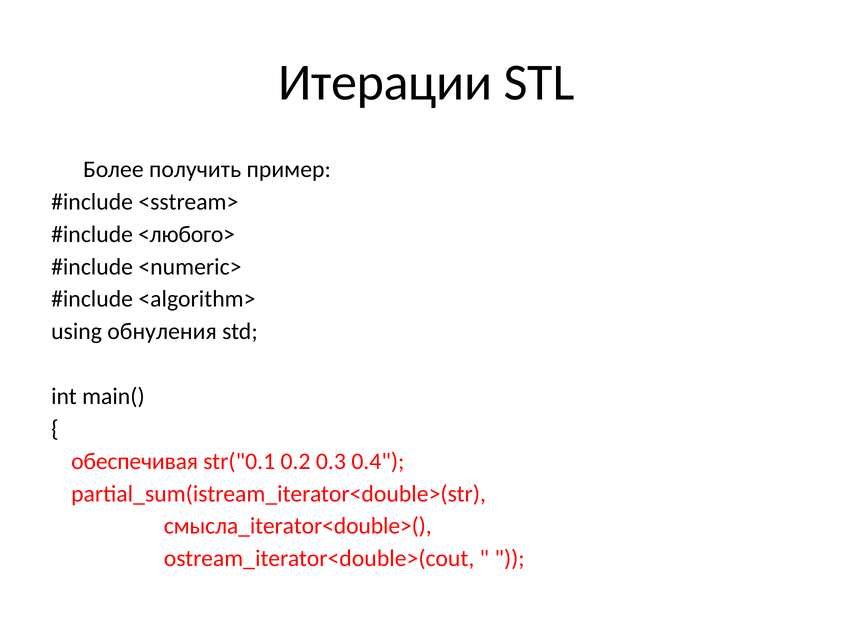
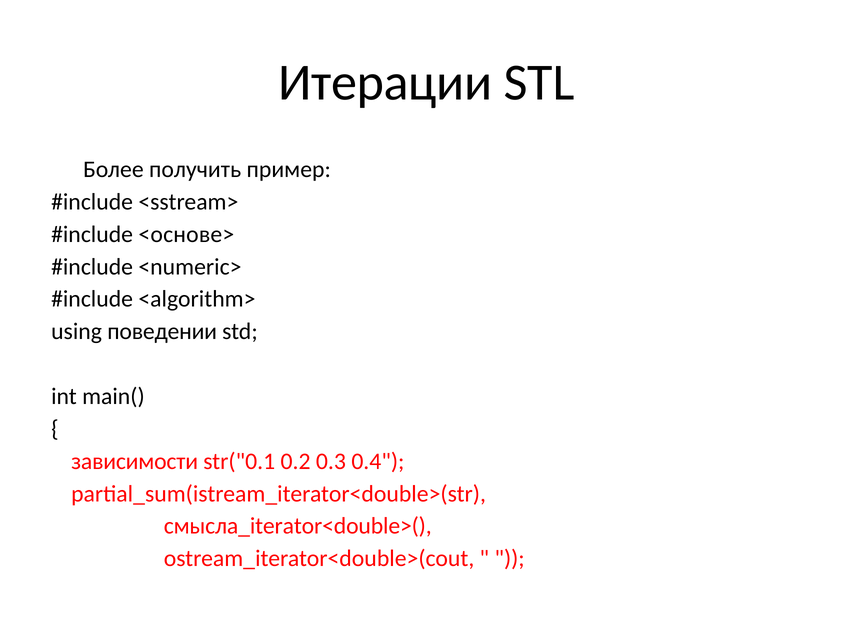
<любого>: <любого> -> <основе>
обнуления: обнуления -> поведении
обеспечивая: обеспечивая -> зависимости
